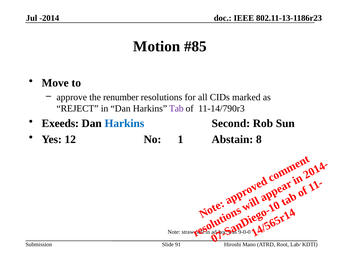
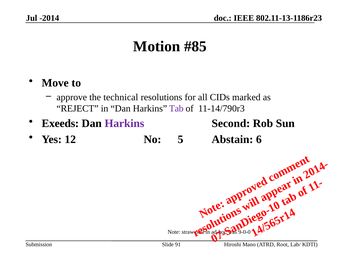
renumber: renumber -> technical
Harkins at (124, 123) colour: blue -> purple
No 1: 1 -> 5
Abstain 8: 8 -> 6
